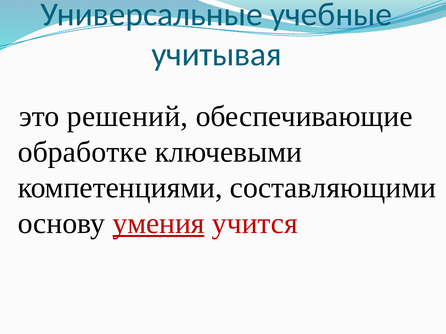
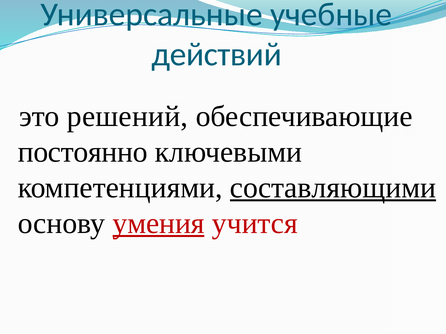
учитывая: учитывая -> действий
обработке: обработке -> постоянно
составляющими underline: none -> present
